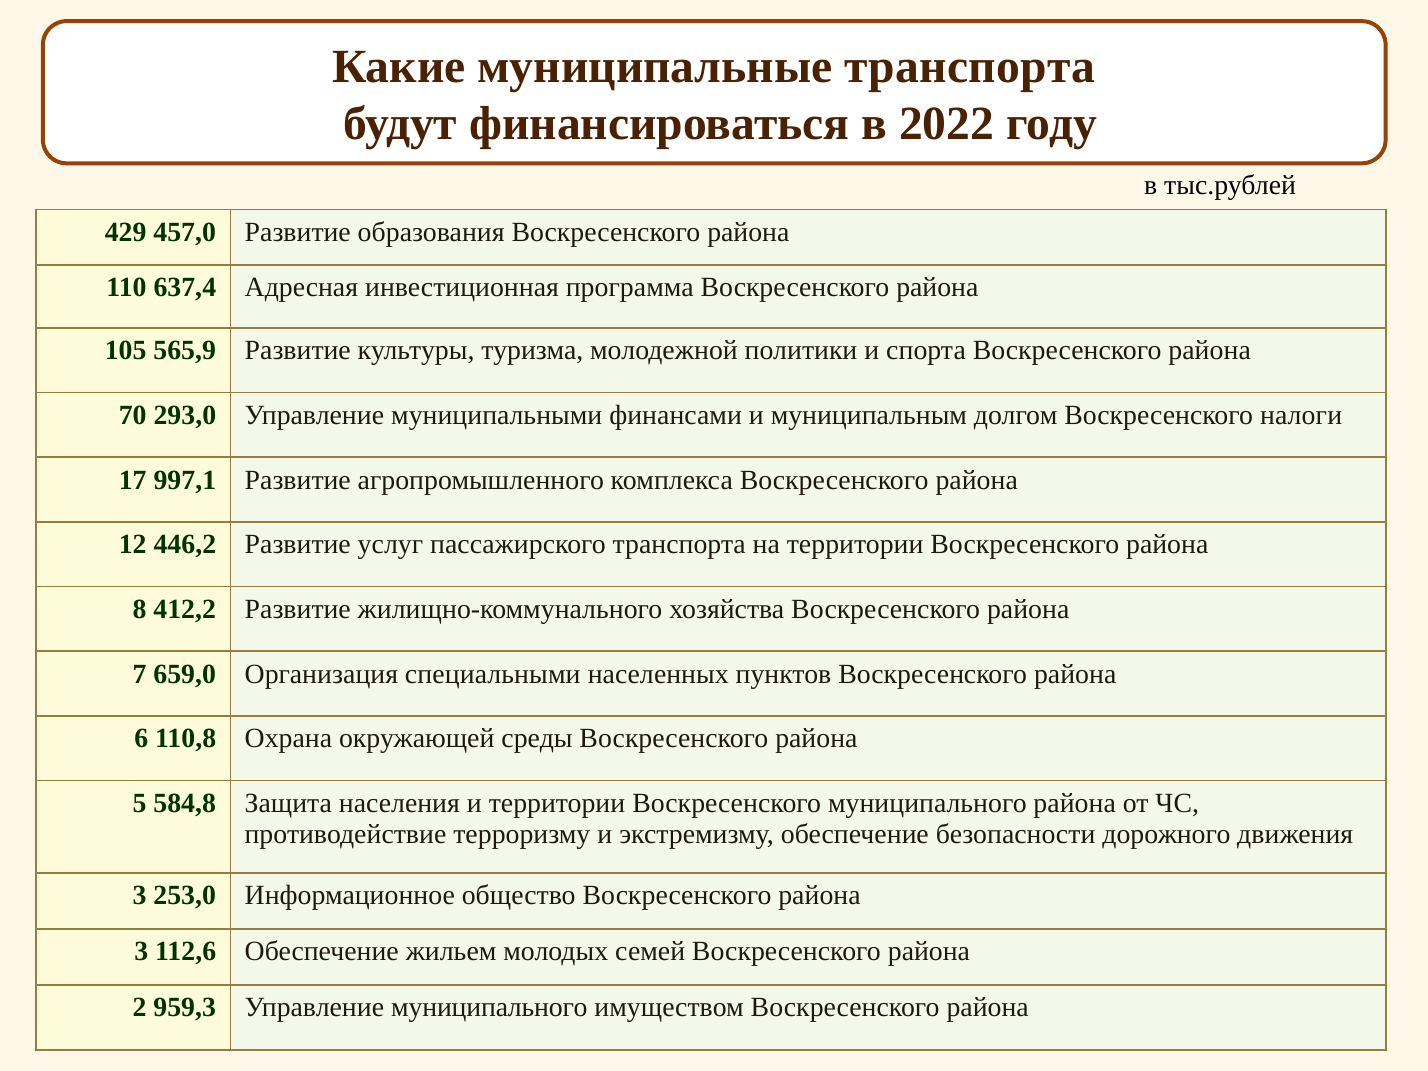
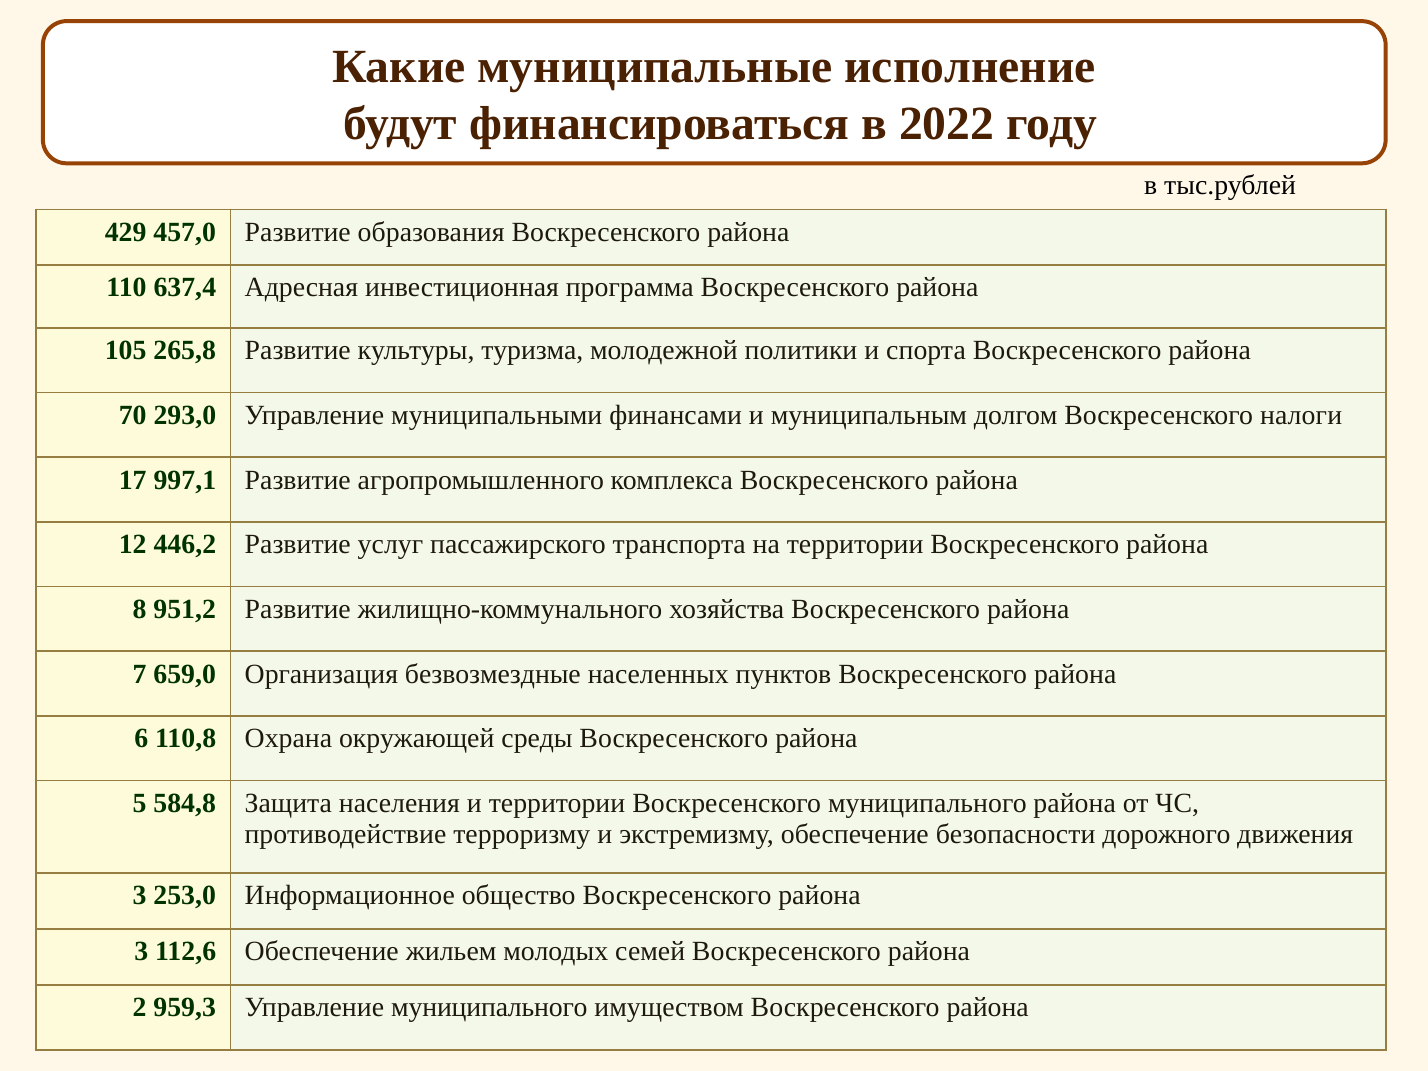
муниципальные транспорта: транспорта -> исполнение
565,9: 565,9 -> 265,8
412,2: 412,2 -> 951,2
специальными: специальными -> безвозмездные
